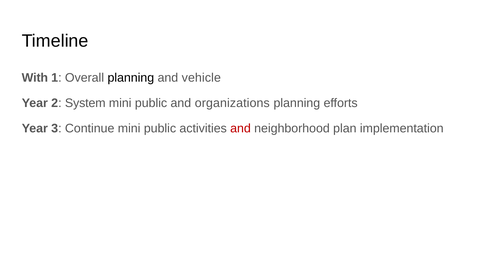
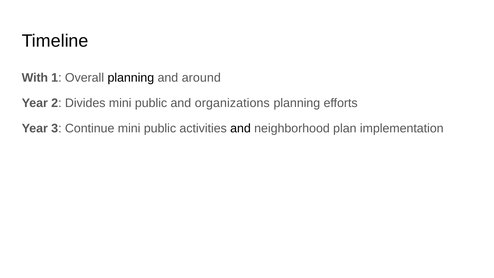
vehicle: vehicle -> around
System: System -> Divides
and at (241, 128) colour: red -> black
